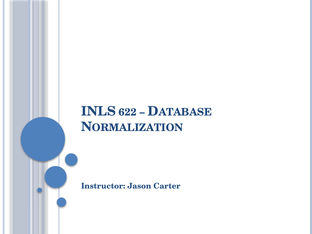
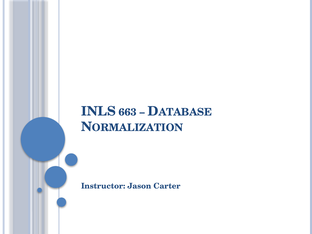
622: 622 -> 663
